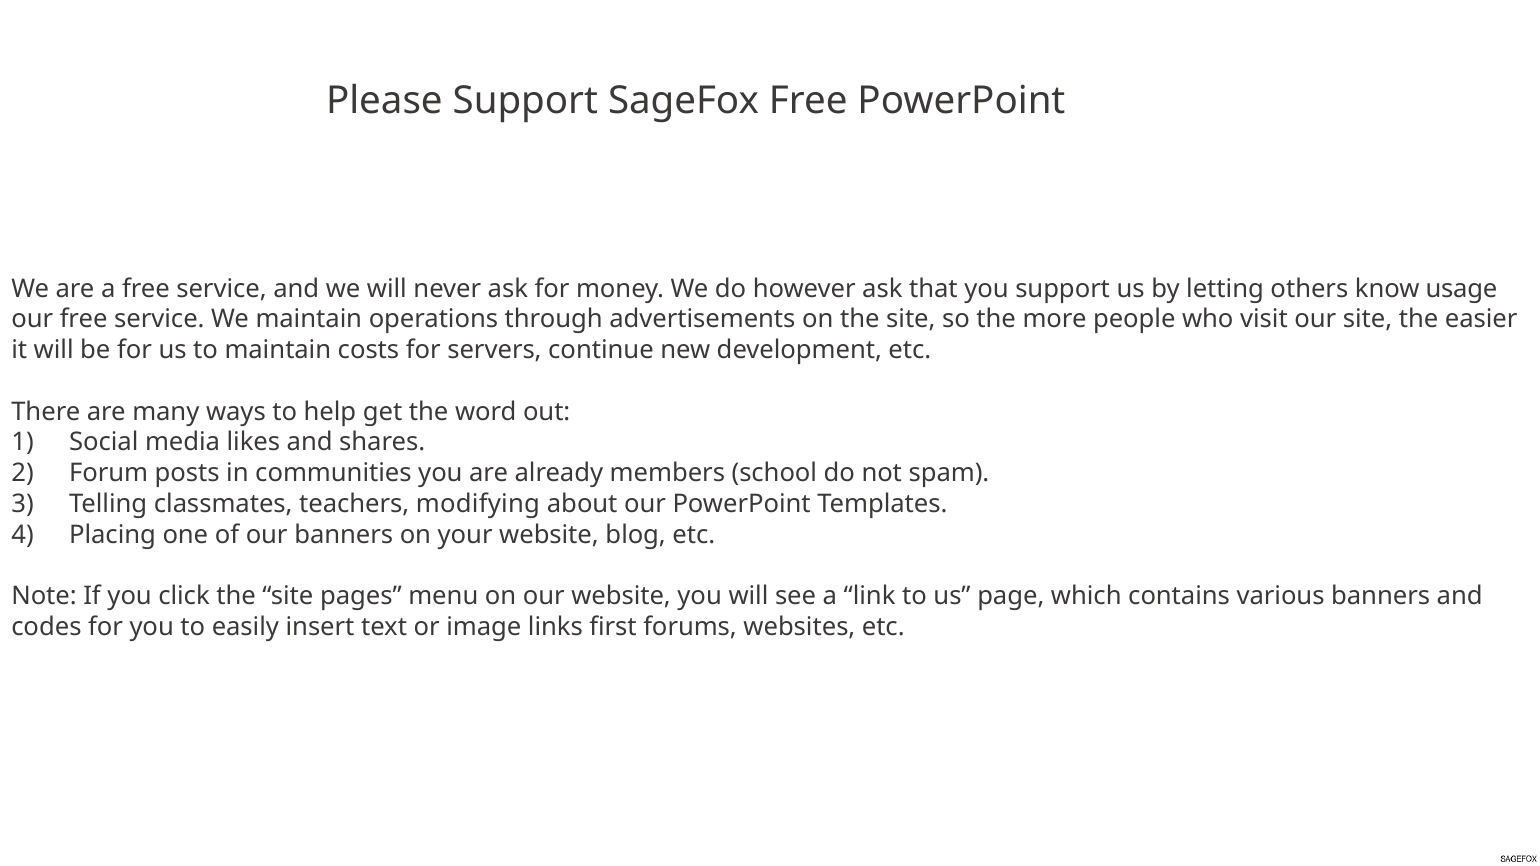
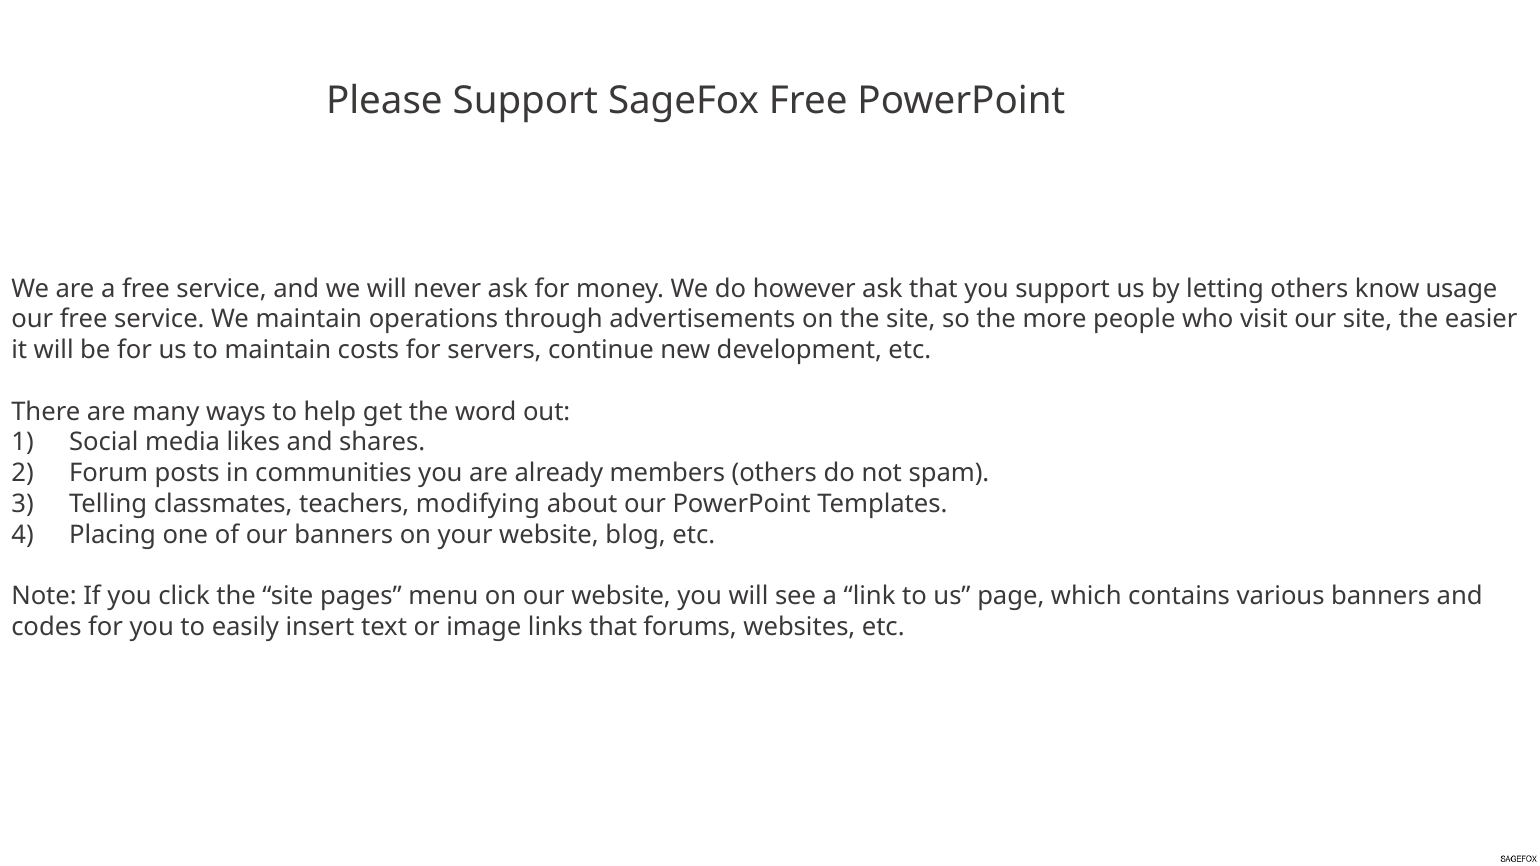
members school: school -> others
links first: first -> that
